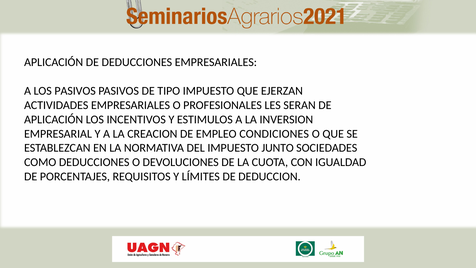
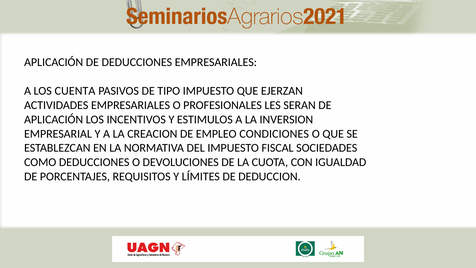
LOS PASIVOS: PASIVOS -> CUENTA
JUNTO: JUNTO -> FISCAL
